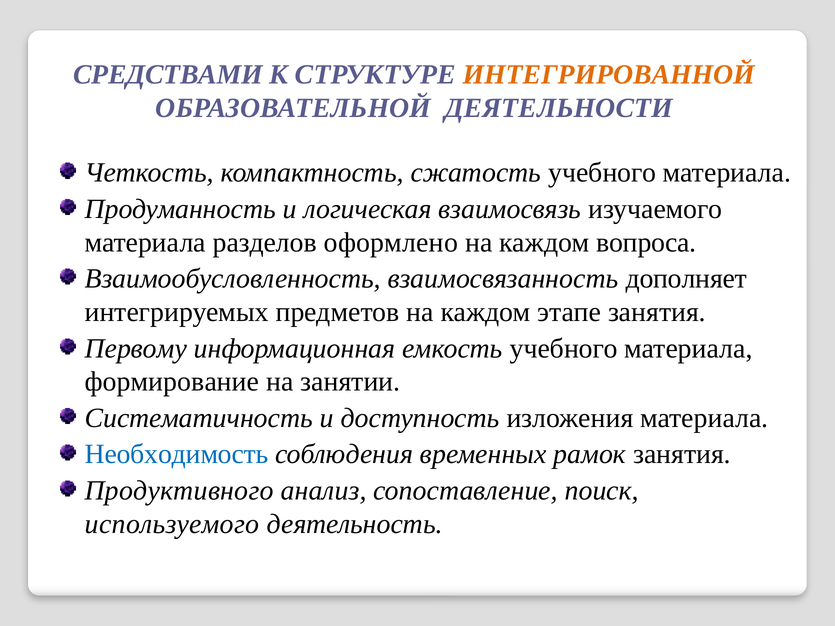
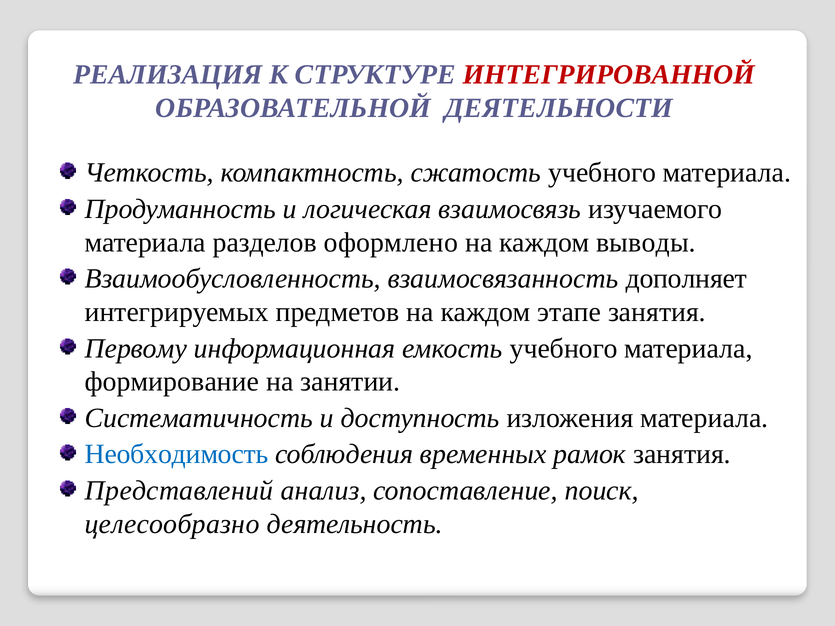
СРЕДСТВАМИ: СРЕДСТВАМИ -> РЕАЛИЗАЦИЯ
ИНТЕГРИРОВАННОЙ colour: orange -> red
вопроса: вопроса -> выводы
Продуктивного: Продуктивного -> Представлений
используемого: используемого -> целесообразно
